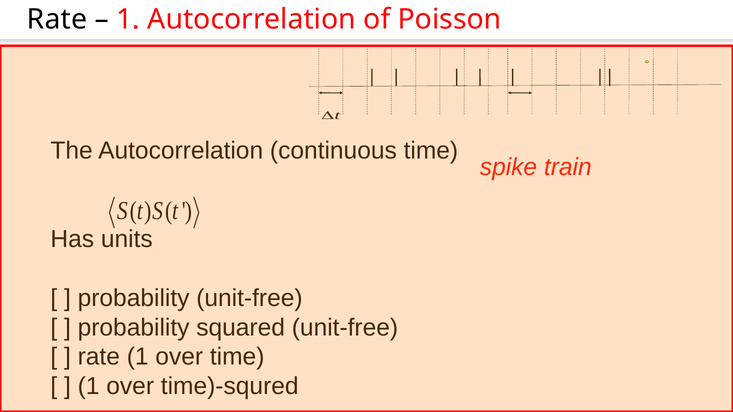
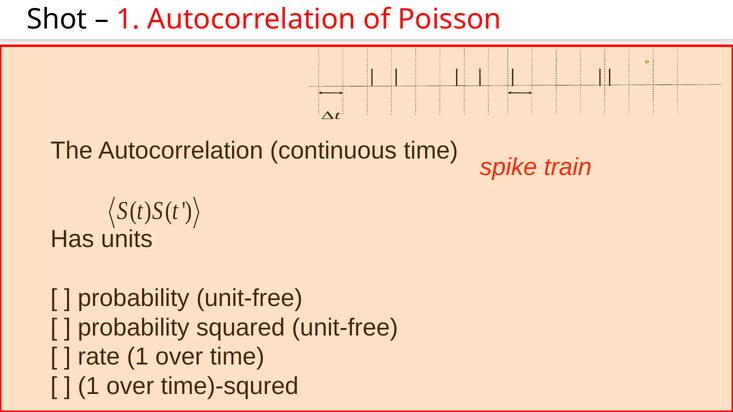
Rate at (57, 19): Rate -> Shot
